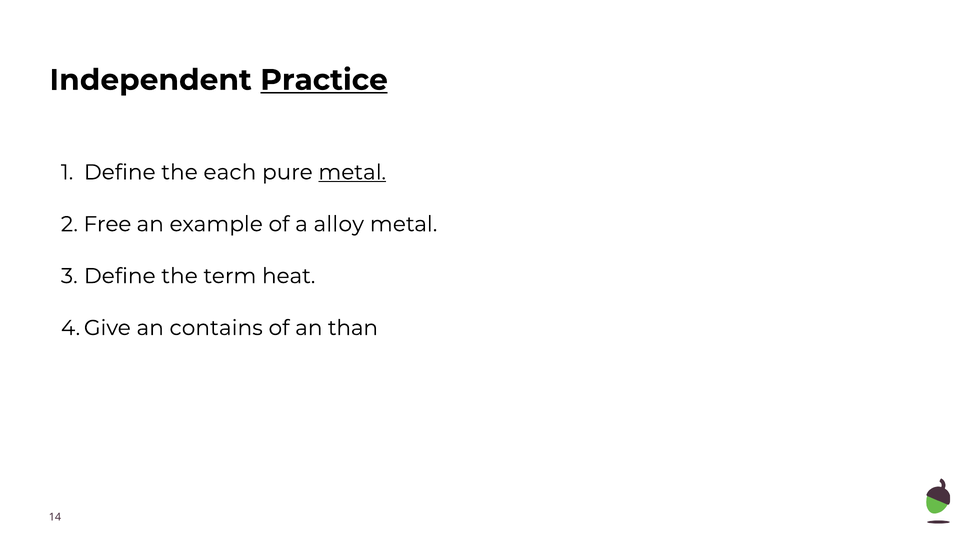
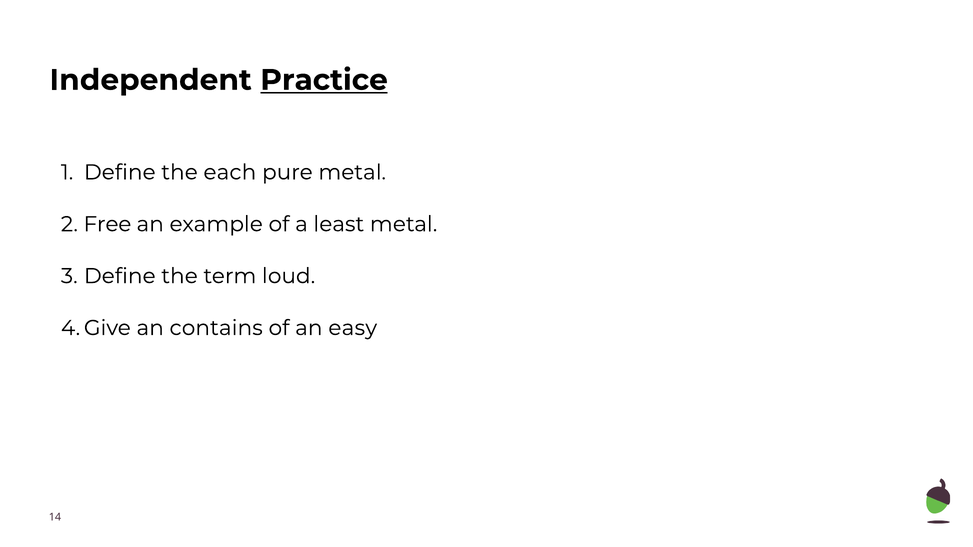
metal at (352, 172) underline: present -> none
alloy: alloy -> least
heat: heat -> loud
than: than -> easy
